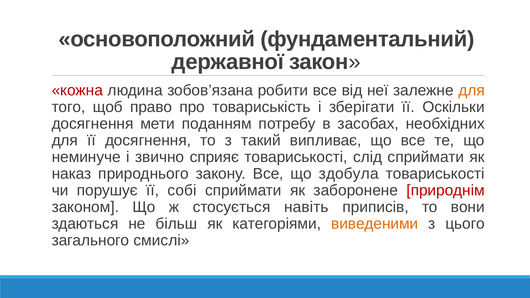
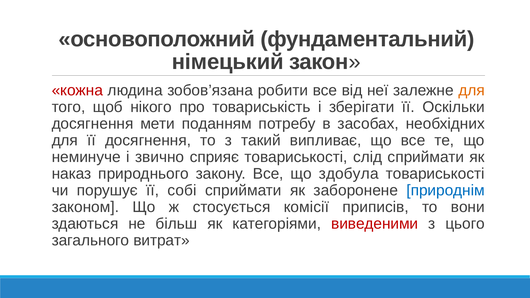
державної: державної -> німецький
право: право -> нікого
природнім colour: red -> blue
навіть: навіть -> комісії
виведеними colour: orange -> red
смислі: смислі -> витрат
